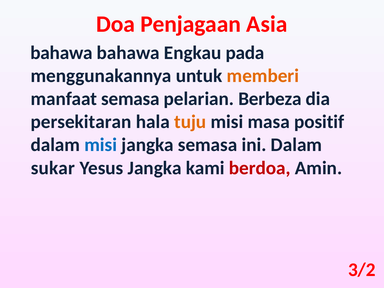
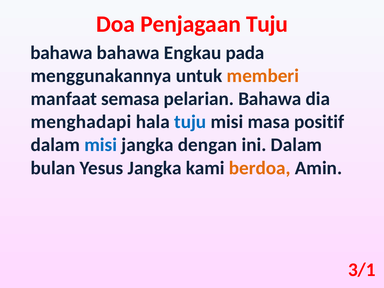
Penjagaan Asia: Asia -> Tuju
pelarian Berbeza: Berbeza -> Bahawa
persekitaran: persekitaran -> menghadapi
tuju at (190, 122) colour: orange -> blue
jangka semasa: semasa -> dengan
sukar: sukar -> bulan
berdoa colour: red -> orange
3/2: 3/2 -> 3/1
